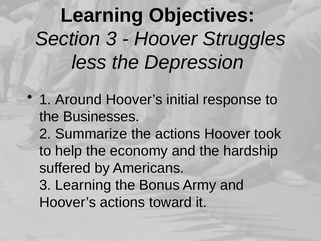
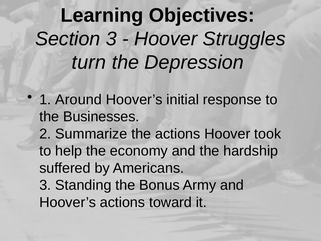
less: less -> turn
3 Learning: Learning -> Standing
